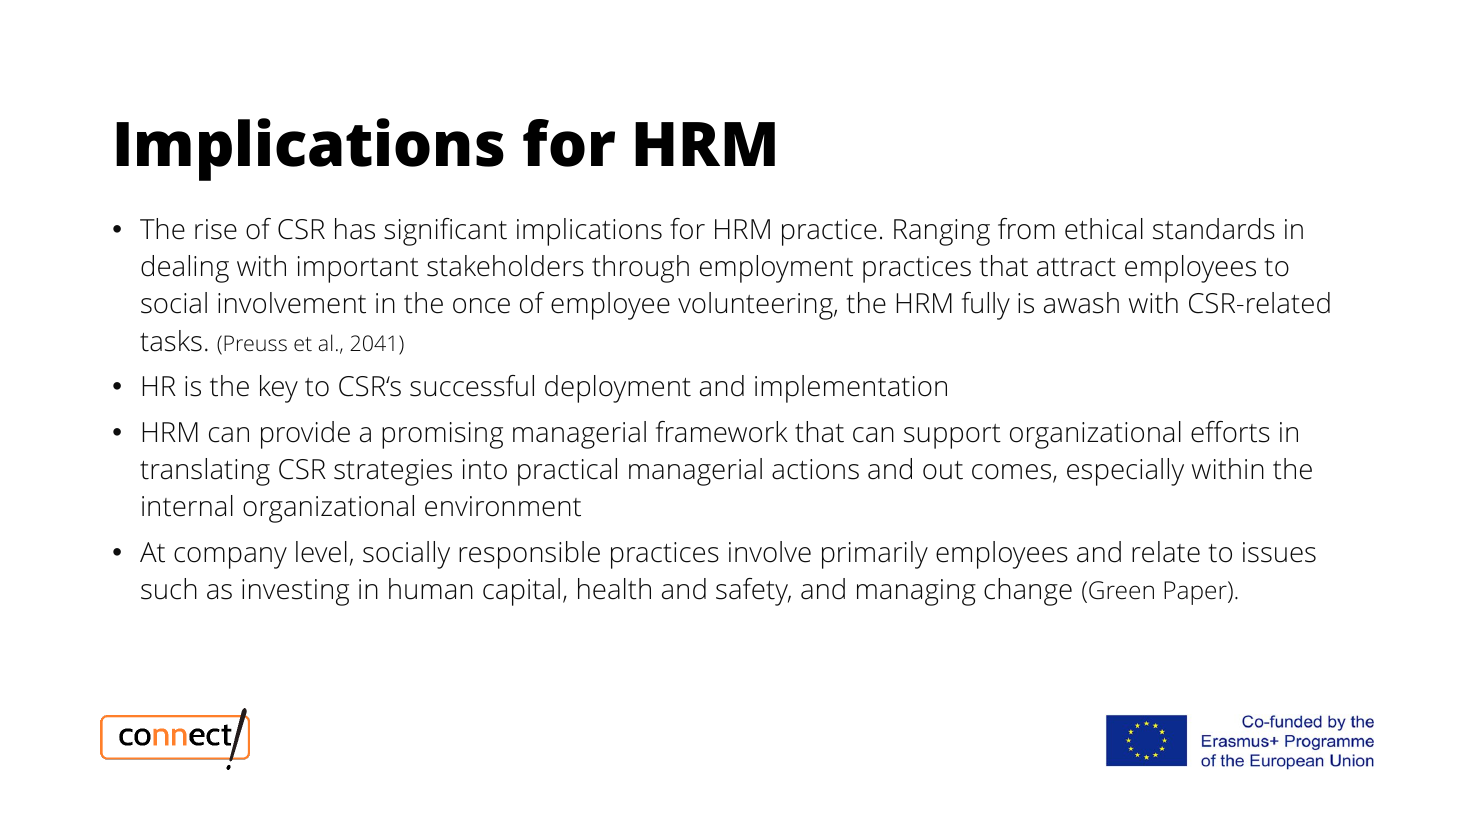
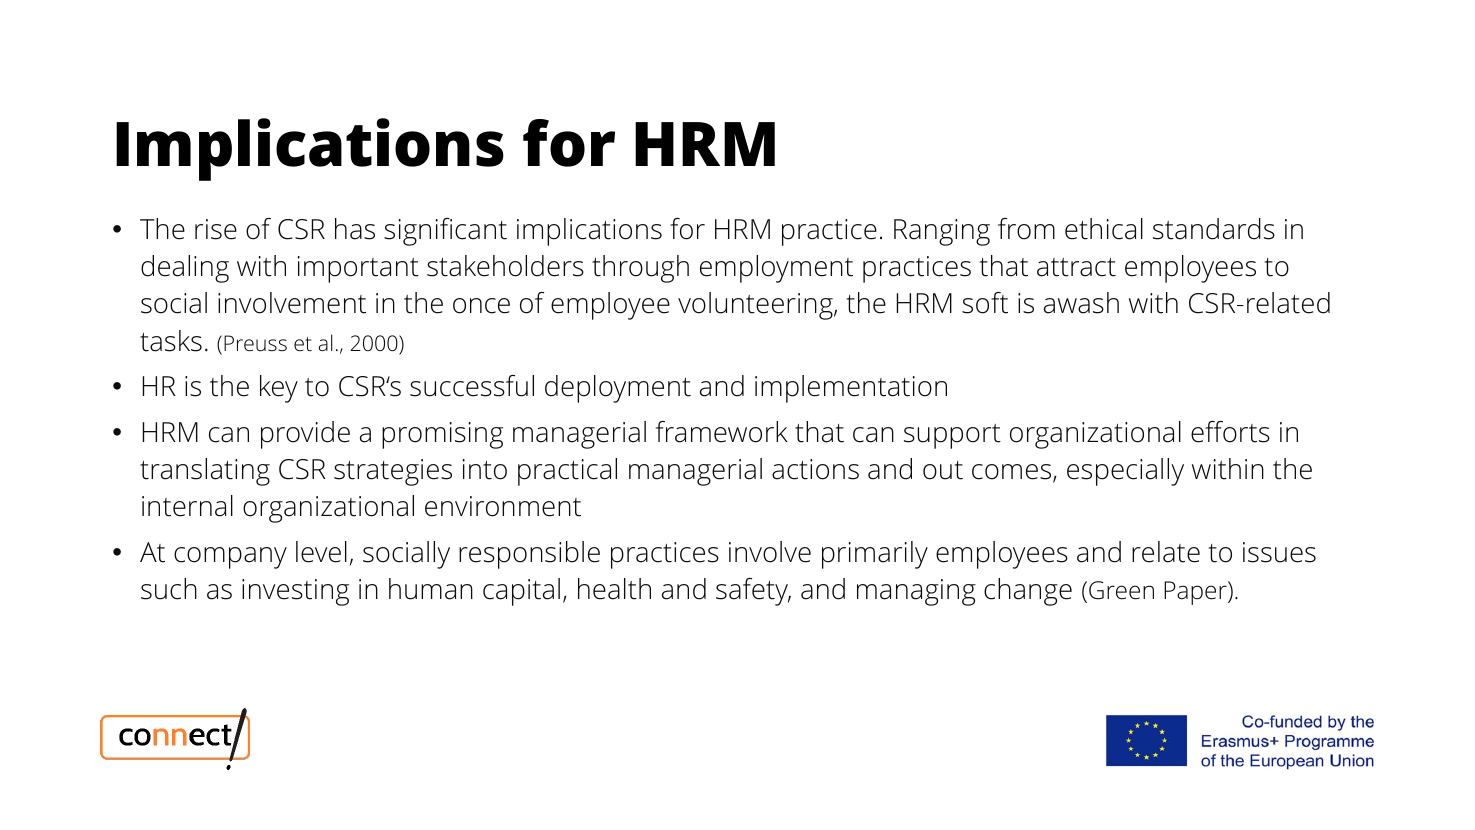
fully: fully -> soft
2041: 2041 -> 2000
